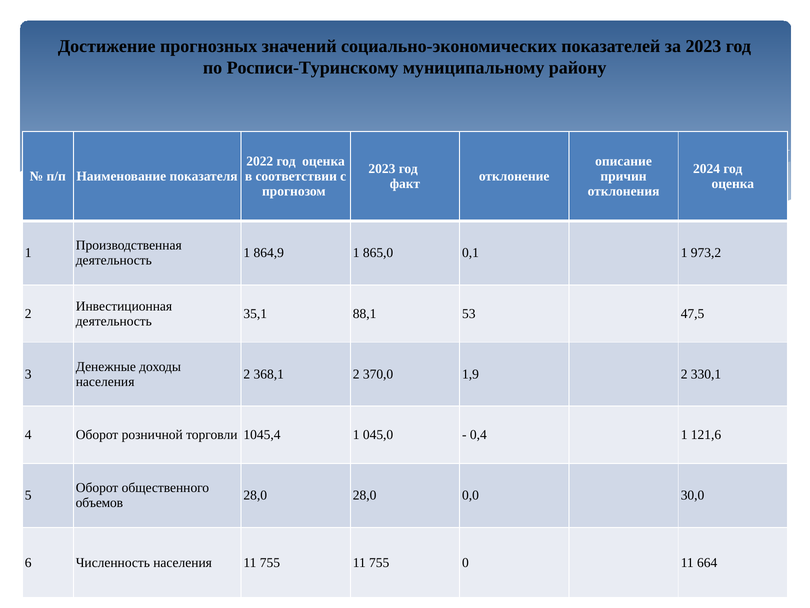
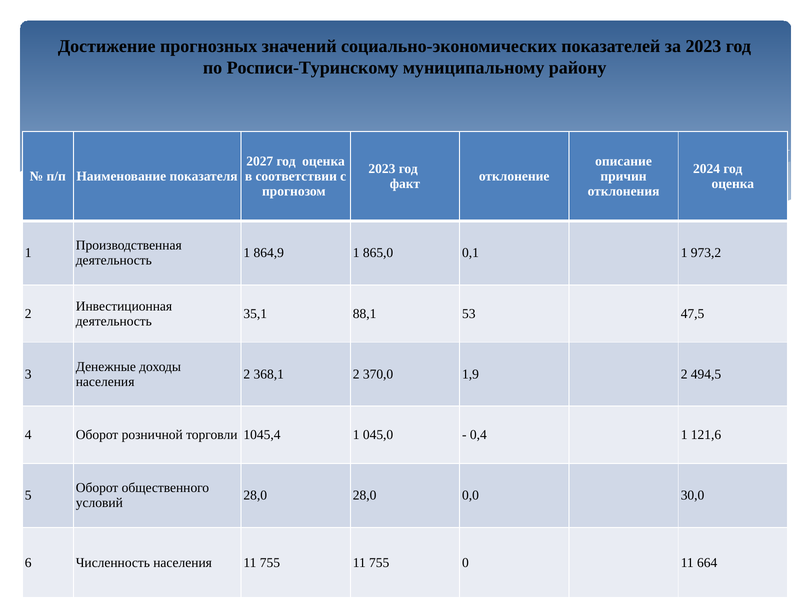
2022: 2022 -> 2027
330,1: 330,1 -> 494,5
объемов: объемов -> условий
